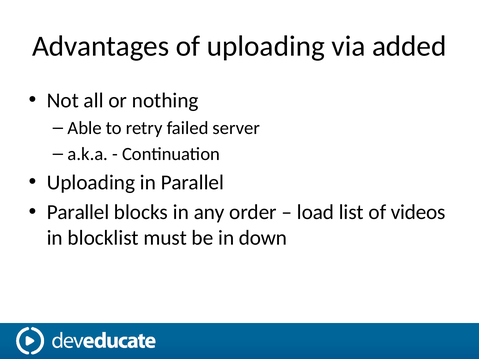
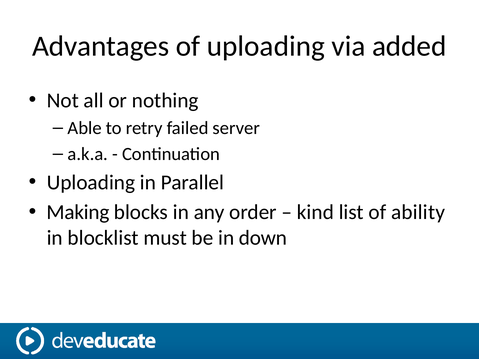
Parallel at (78, 212): Parallel -> Making
load: load -> kind
videos: videos -> ability
